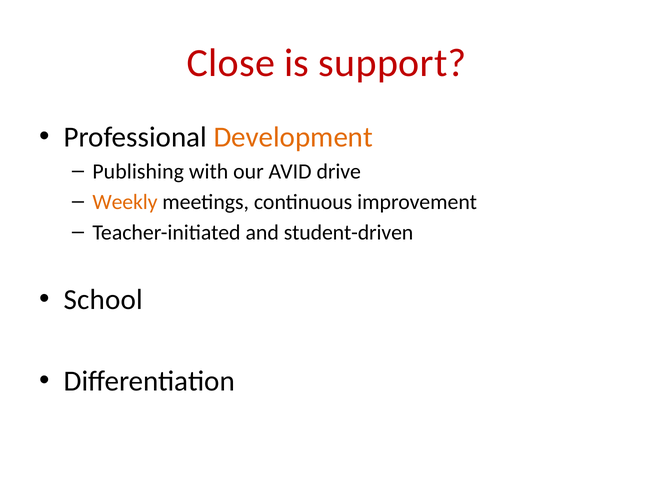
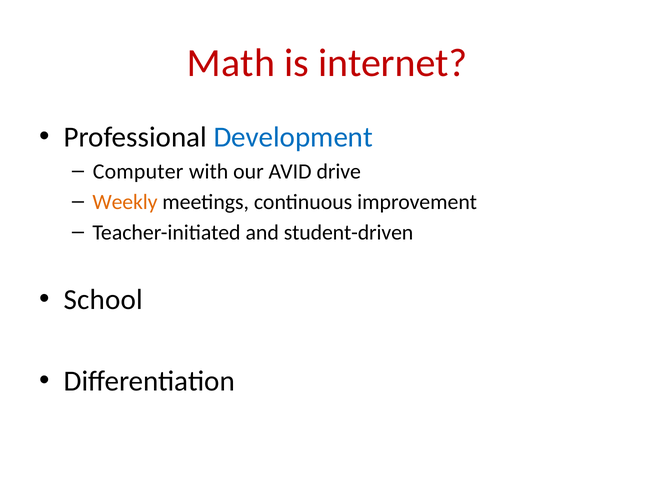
Close: Close -> Math
support: support -> internet
Development colour: orange -> blue
Publishing: Publishing -> Computer
